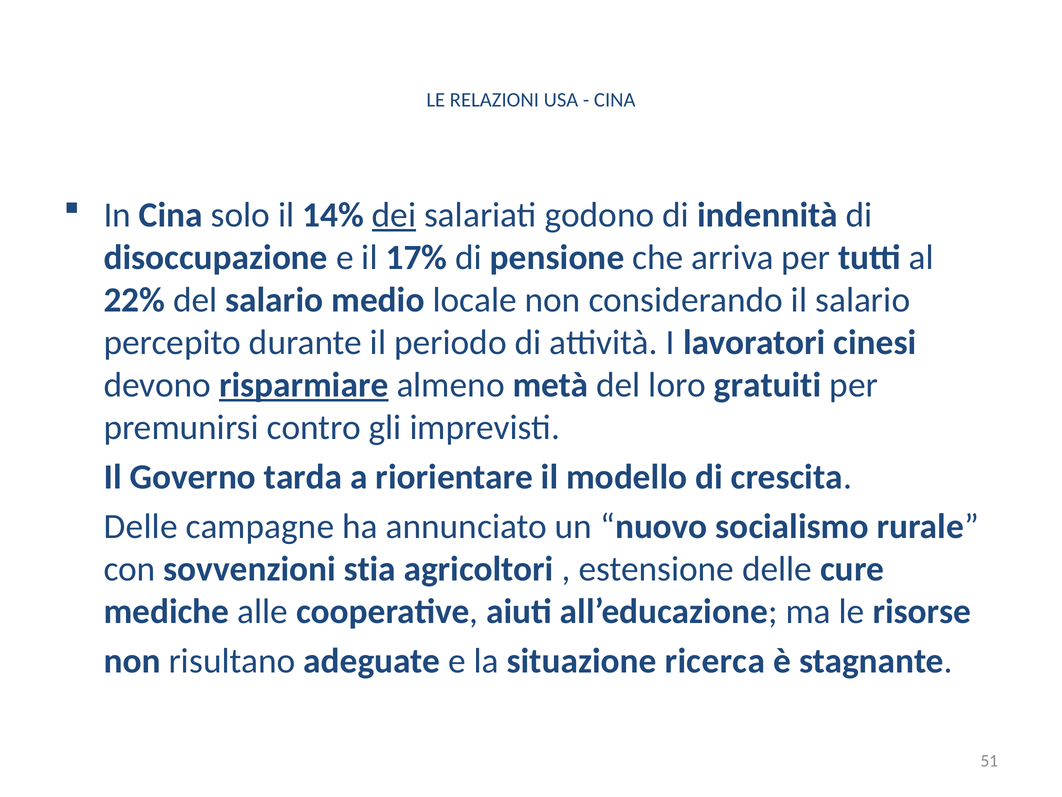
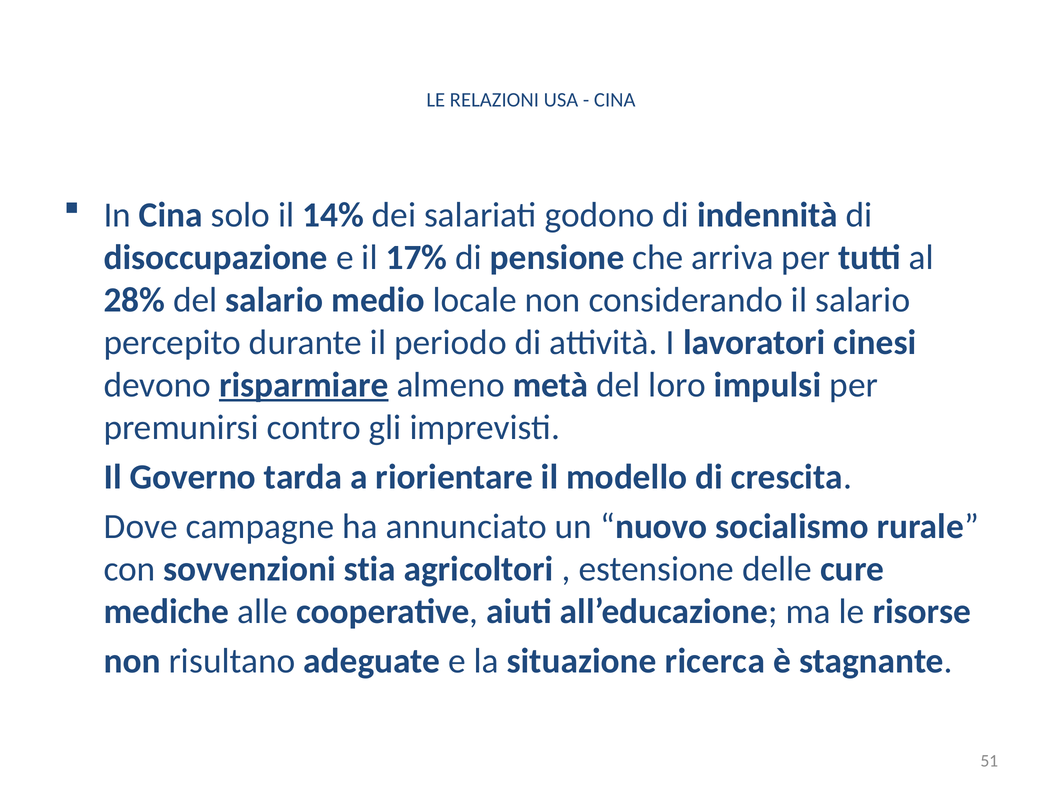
dei underline: present -> none
22%: 22% -> 28%
gratuiti: gratuiti -> impulsi
Delle at (141, 526): Delle -> Dove
